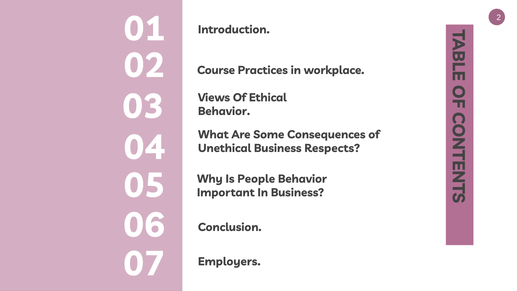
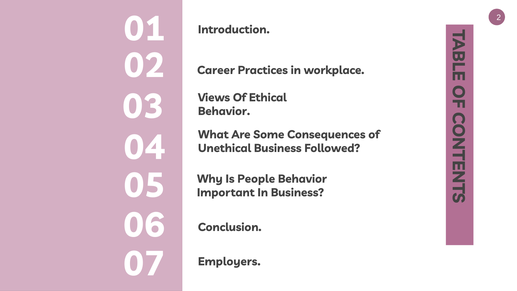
Course: Course -> Career
Respects: Respects -> Followed
